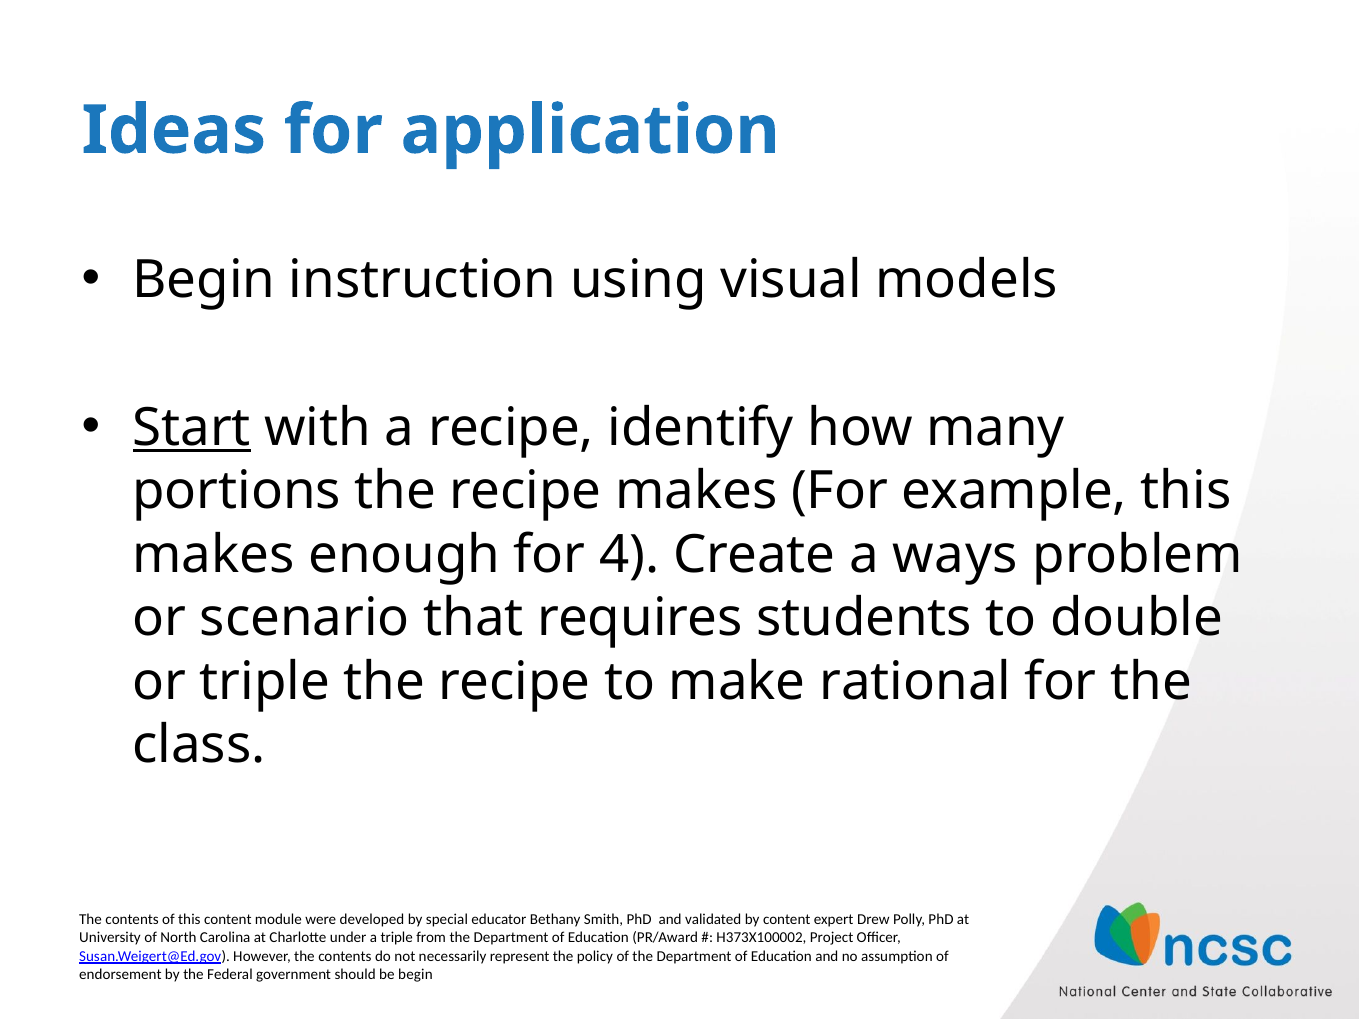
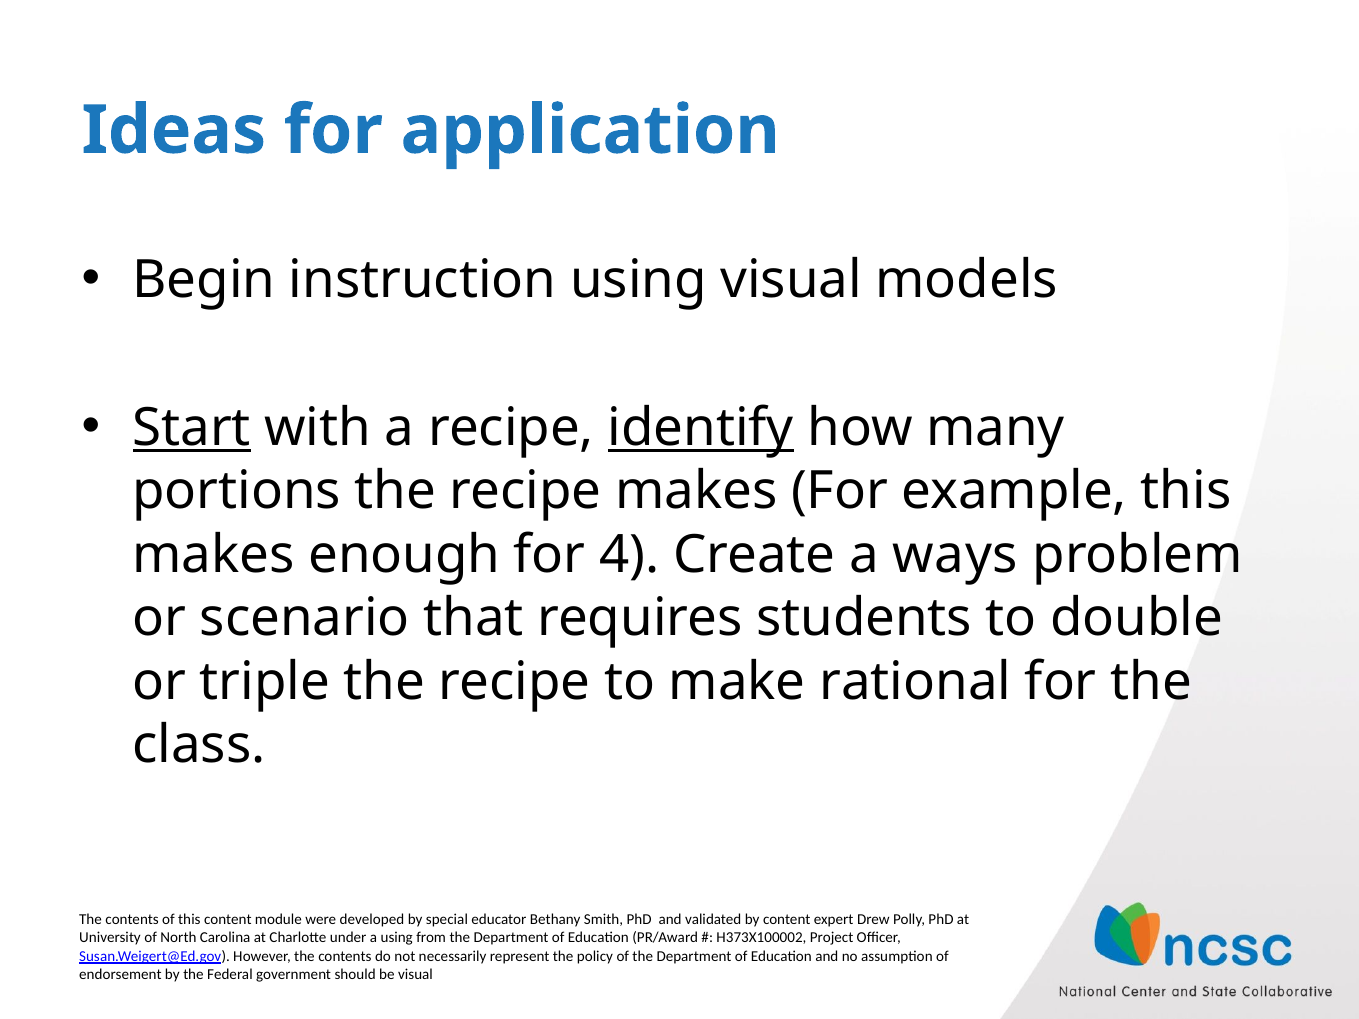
identify underline: none -> present
a triple: triple -> using
be begin: begin -> visual
